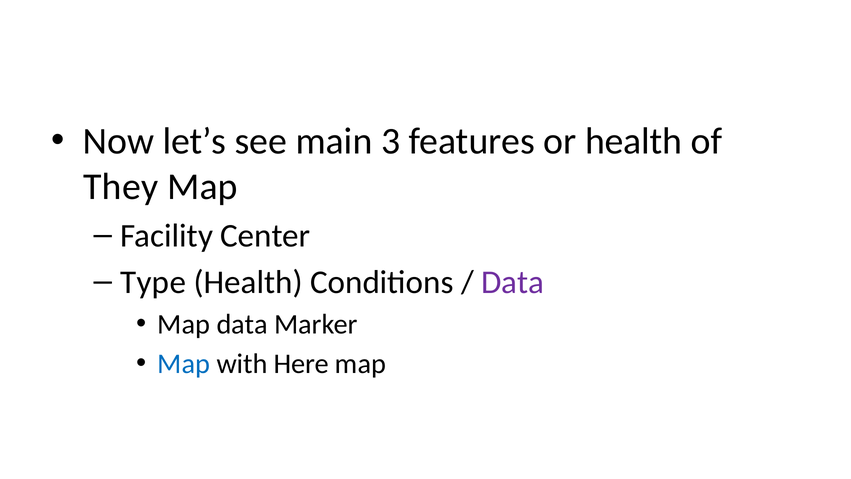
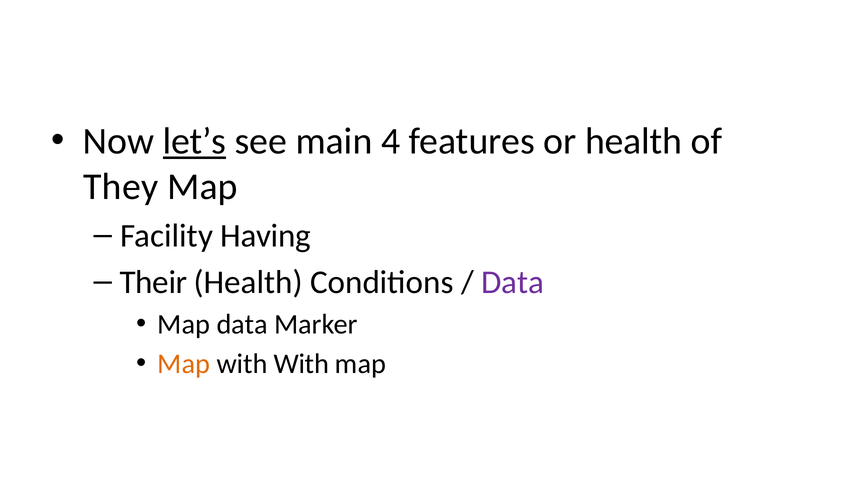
let’s underline: none -> present
3: 3 -> 4
Center: Center -> Having
Type: Type -> Their
Map at (184, 364) colour: blue -> orange
with Here: Here -> With
